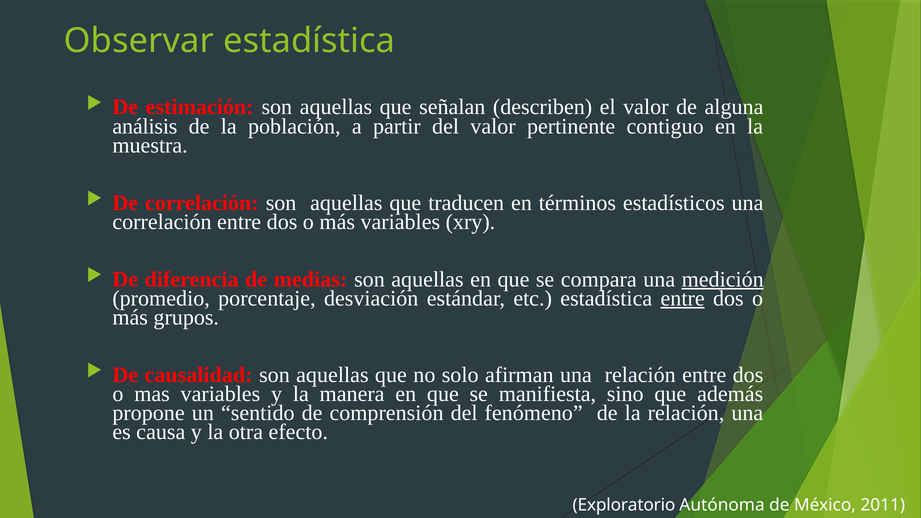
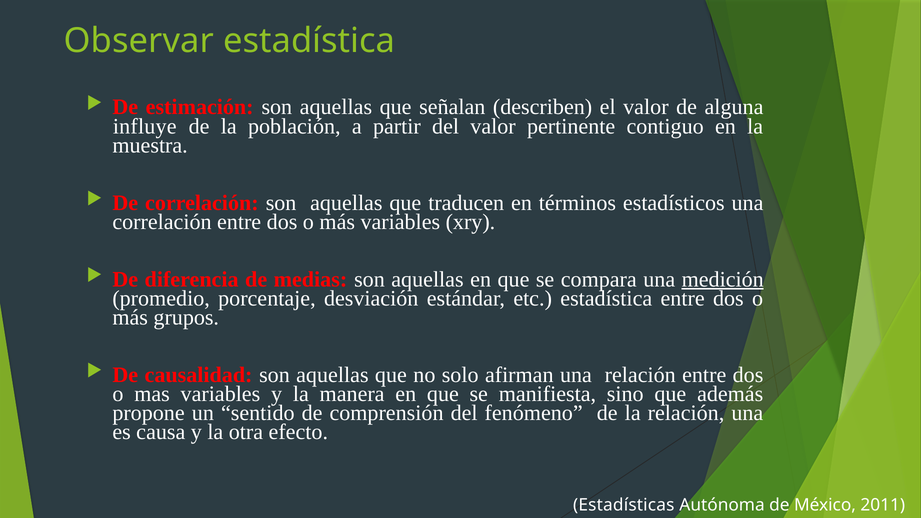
análisis: análisis -> influye
entre at (683, 298) underline: present -> none
Exploratorio: Exploratorio -> Estadísticas
